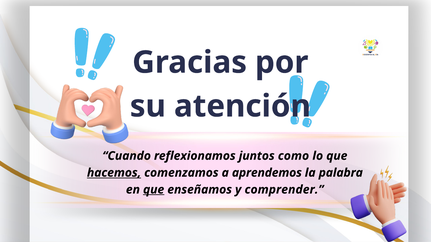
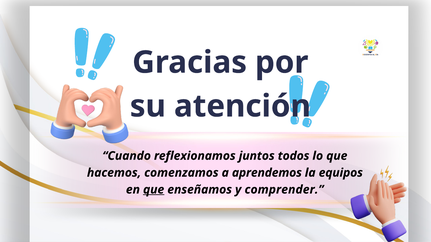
como: como -> todos
hacemos underline: present -> none
palabra: palabra -> equipos
